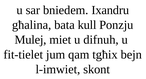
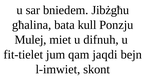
Ixandru: Ixandru -> Jibżgħu
tgħix: tgħix -> jaqdi
